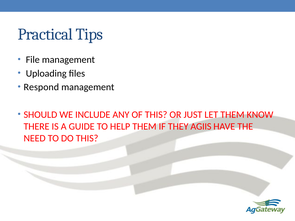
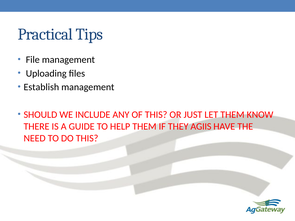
Respond: Respond -> Establish
